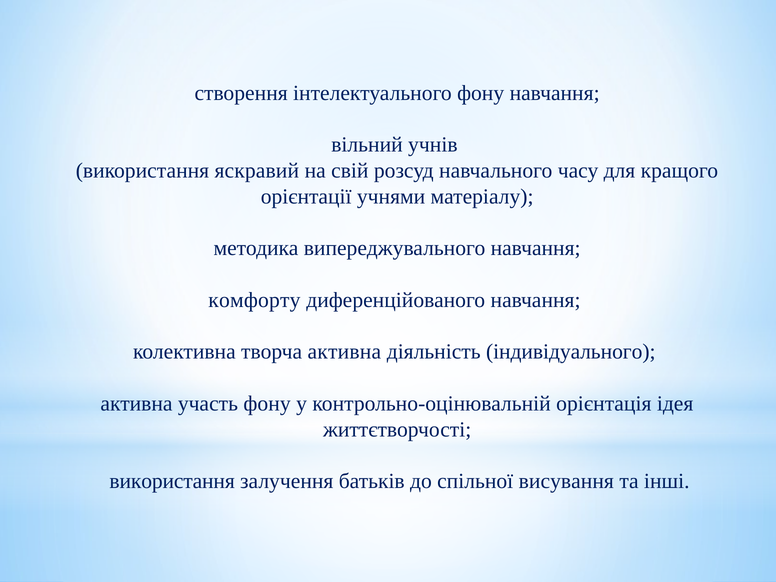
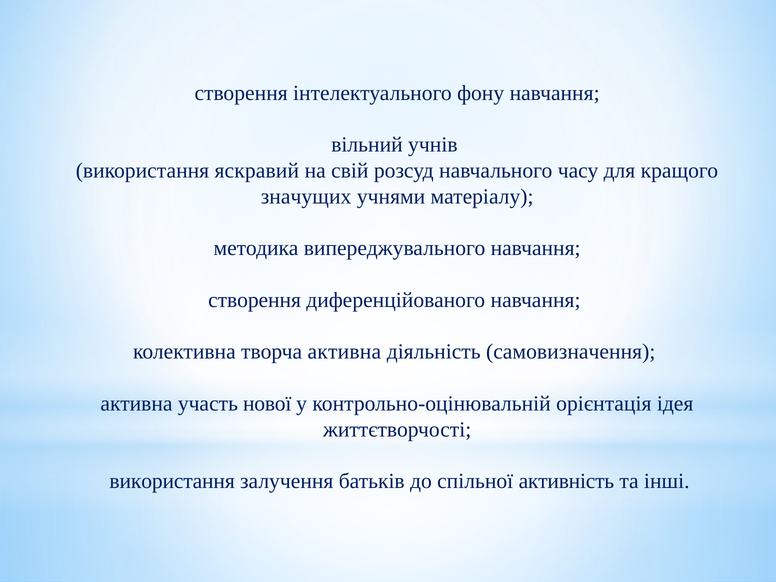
орієнтації: орієнтації -> значущих
комфорту at (254, 300): комфорту -> створення
індивідуального: індивідуального -> самовизначення
участь фону: фону -> нової
висування: висування -> активність
